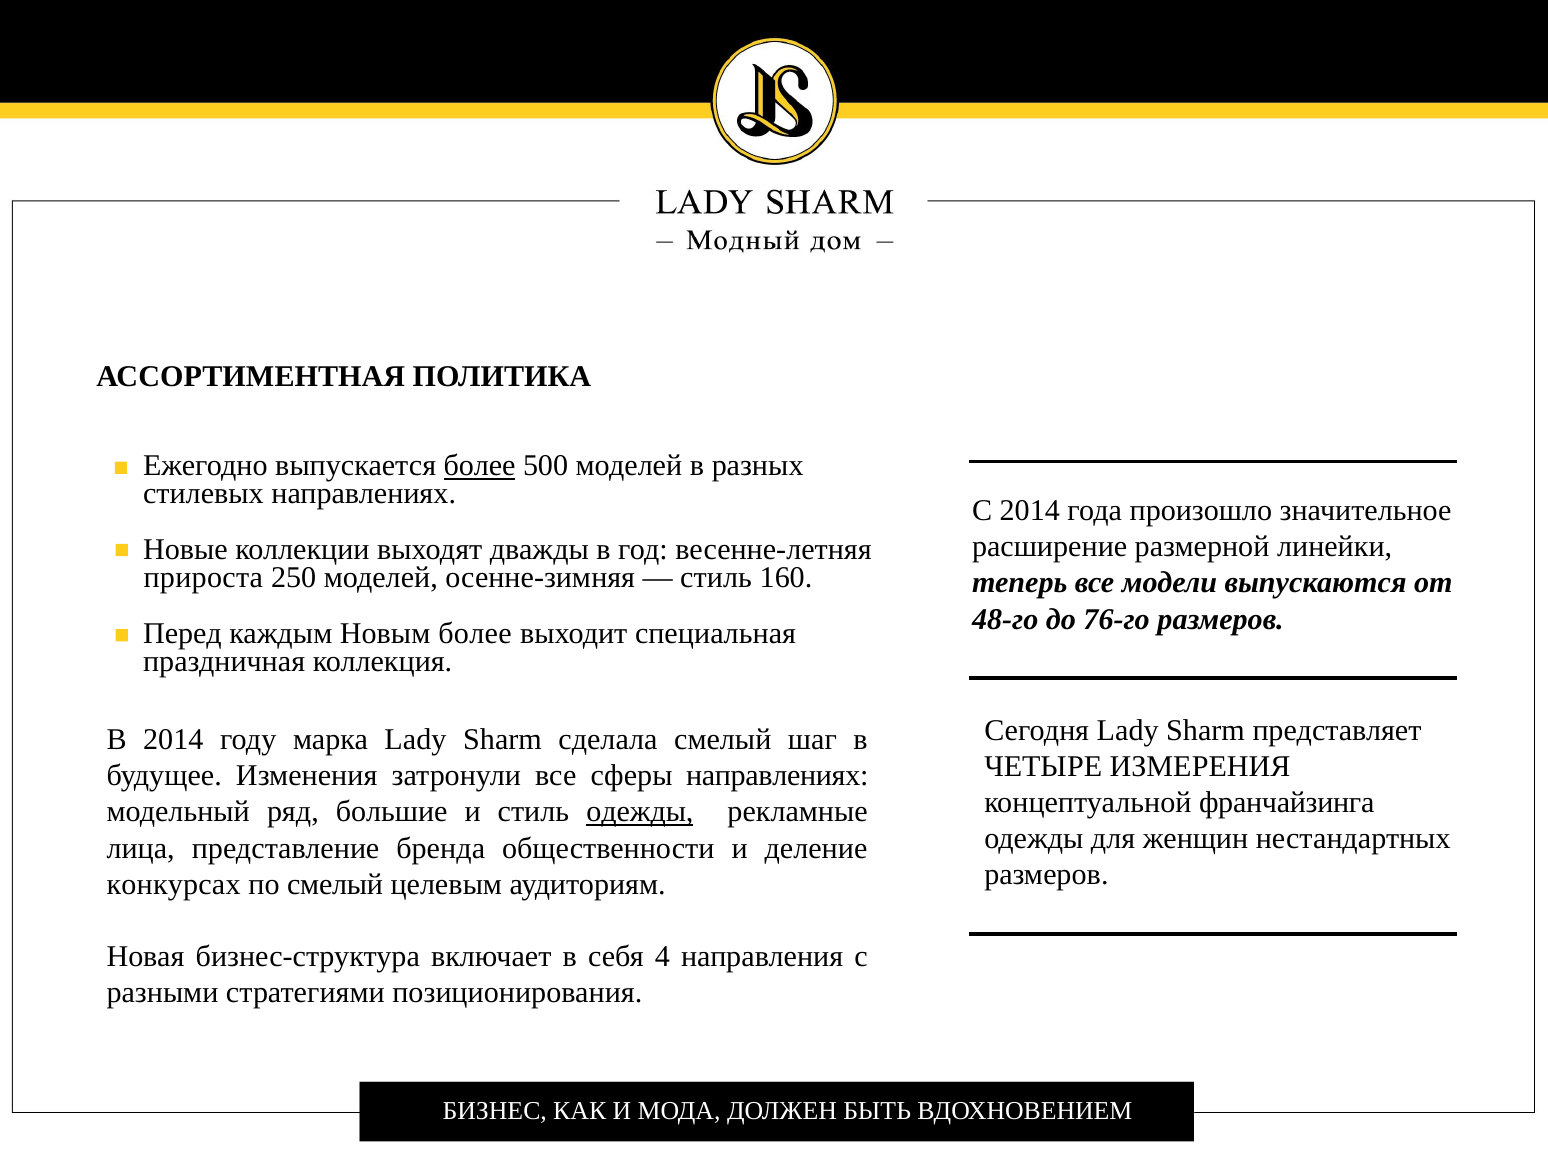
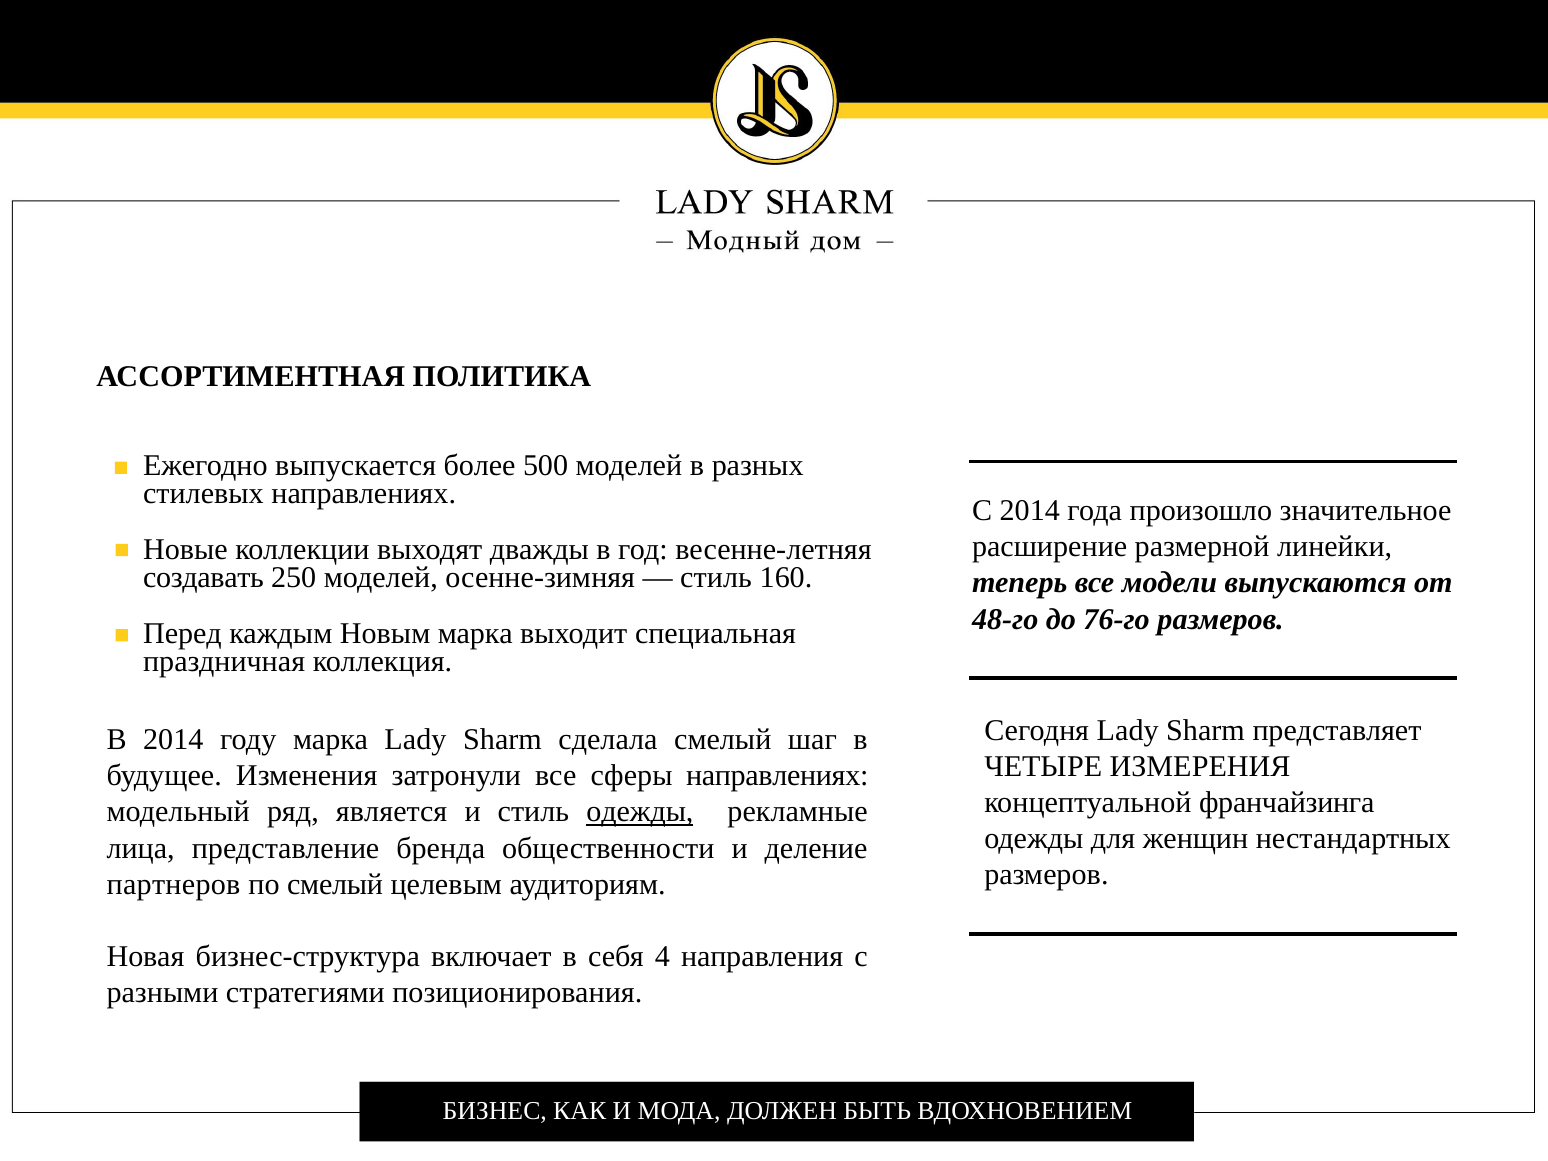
более at (480, 466) underline: present -> none
прироста: прироста -> создавать
Новым более: более -> марка
большие: большие -> является
конкурсах: конкурсах -> партнеров
